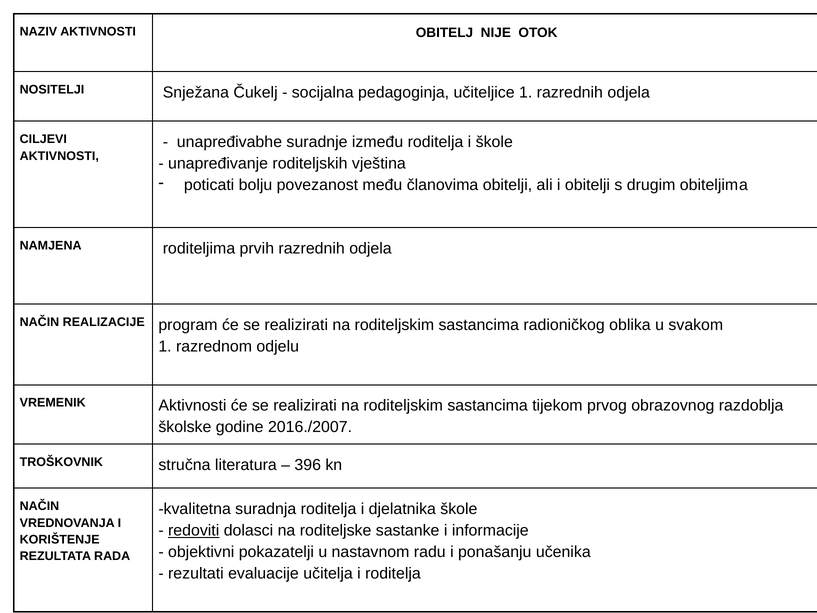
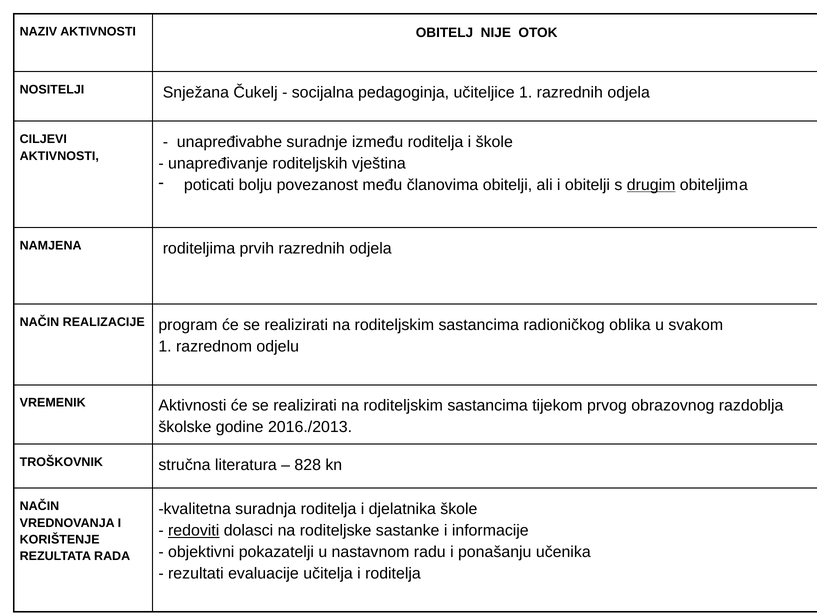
drugim underline: none -> present
2016./2007: 2016./2007 -> 2016./2013
396: 396 -> 828
